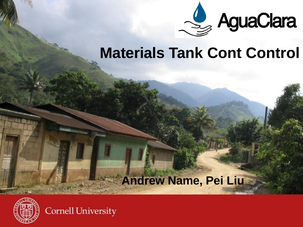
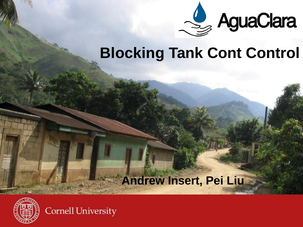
Materials: Materials -> Blocking
Name: Name -> Insert
